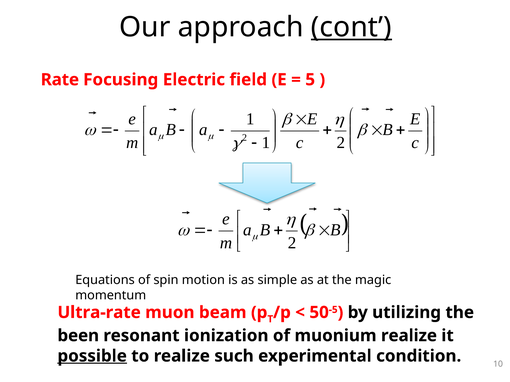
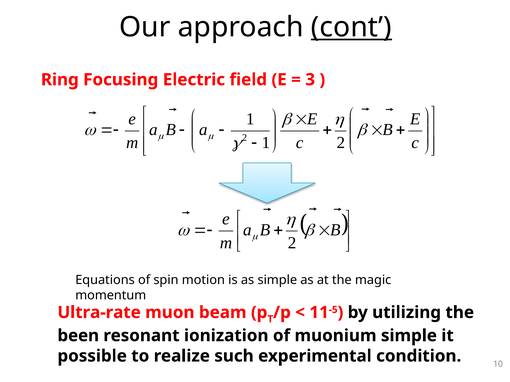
Rate: Rate -> Ring
5: 5 -> 3
50: 50 -> 11
muonium realize: realize -> simple
possible underline: present -> none
